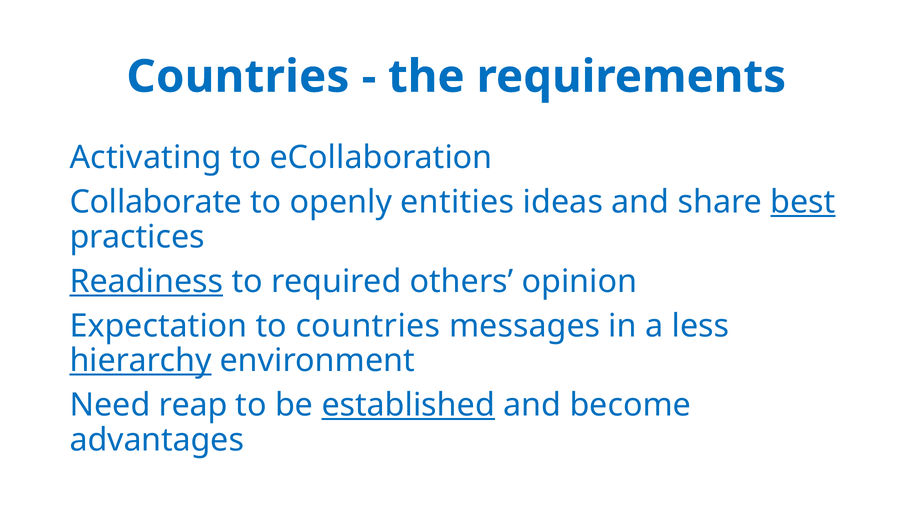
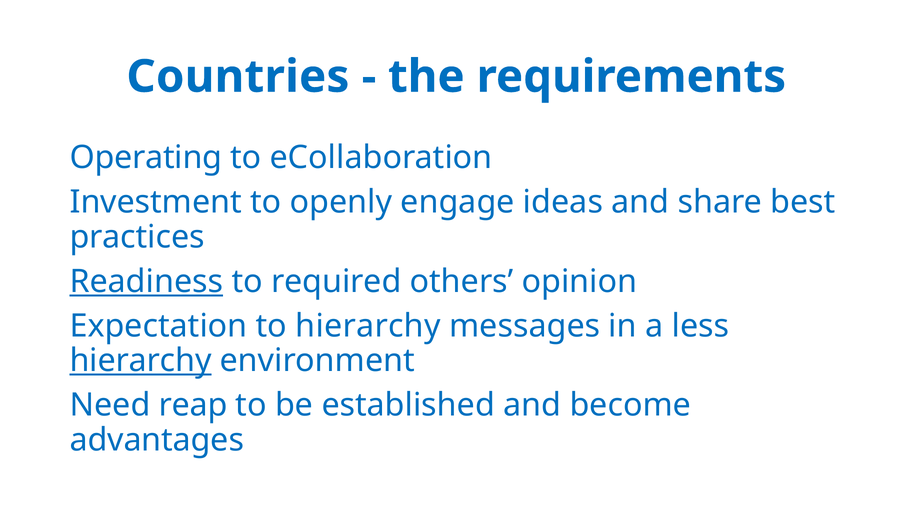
Activating: Activating -> Operating
Collaborate: Collaborate -> Investment
entities: entities -> engage
best underline: present -> none
to countries: countries -> hierarchy
established underline: present -> none
